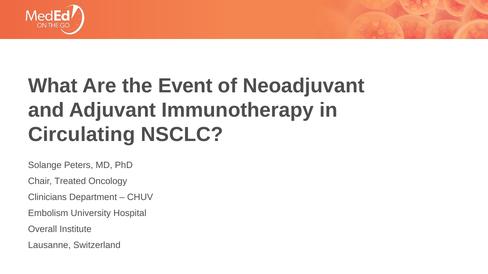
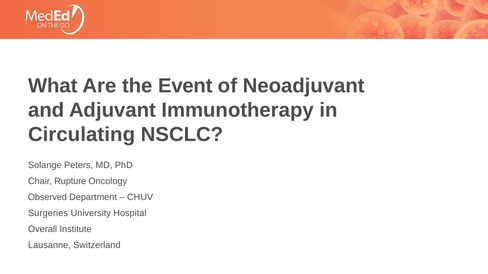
Treated: Treated -> Rupture
Clinicians: Clinicians -> Observed
Embolism: Embolism -> Surgeries
